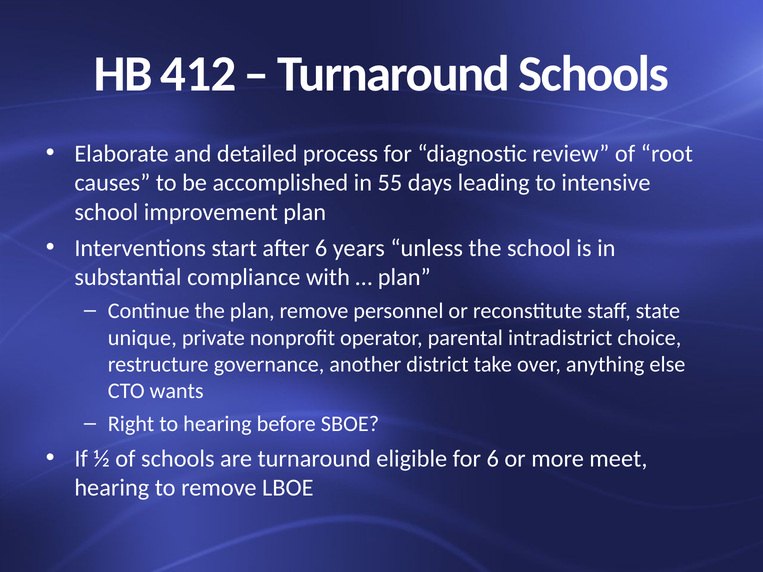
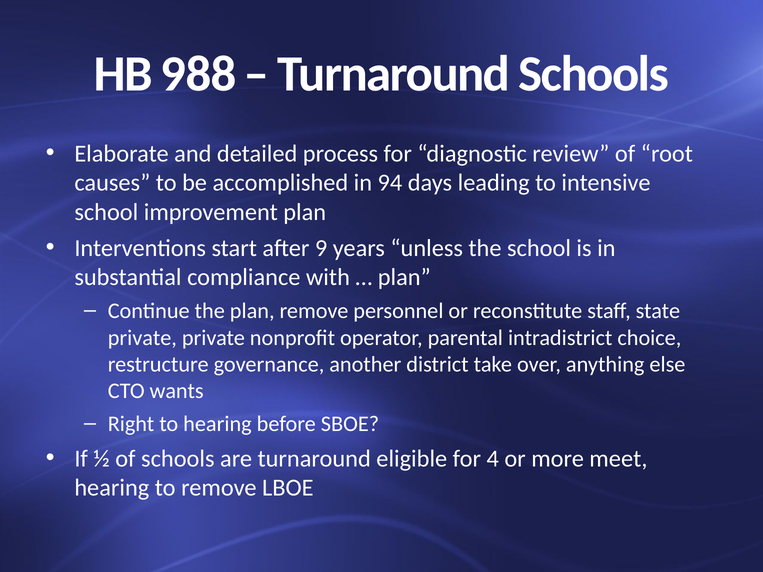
412: 412 -> 988
55: 55 -> 94
after 6: 6 -> 9
unique at (142, 338): unique -> private
for 6: 6 -> 4
